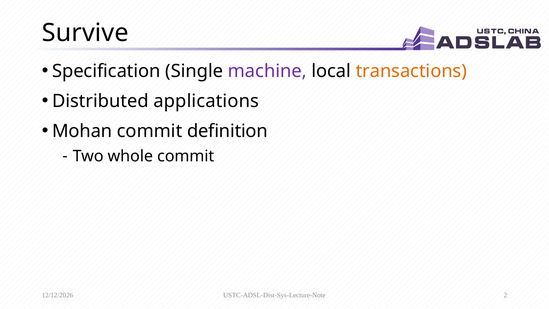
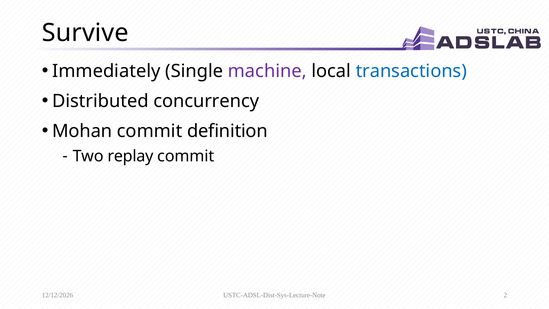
Specification: Specification -> Immediately
transactions colour: orange -> blue
applications: applications -> concurrency
whole: whole -> replay
